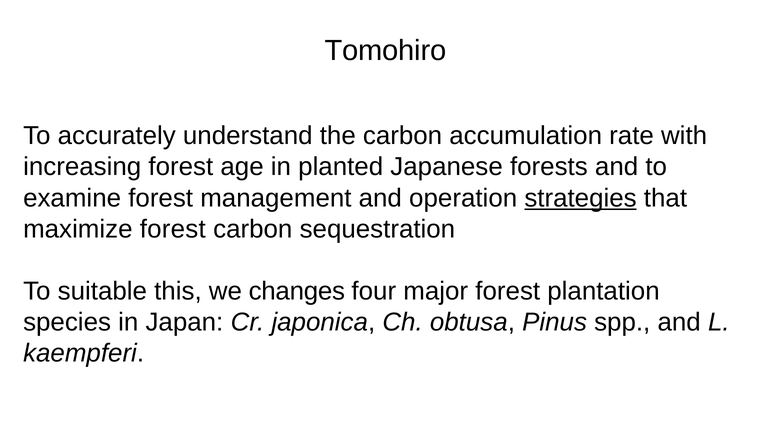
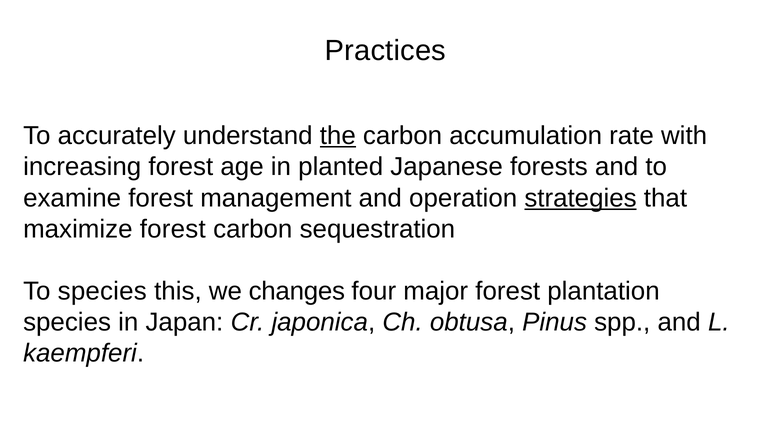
Tomohiro: Tomohiro -> Practices
the underline: none -> present
To suitable: suitable -> species
